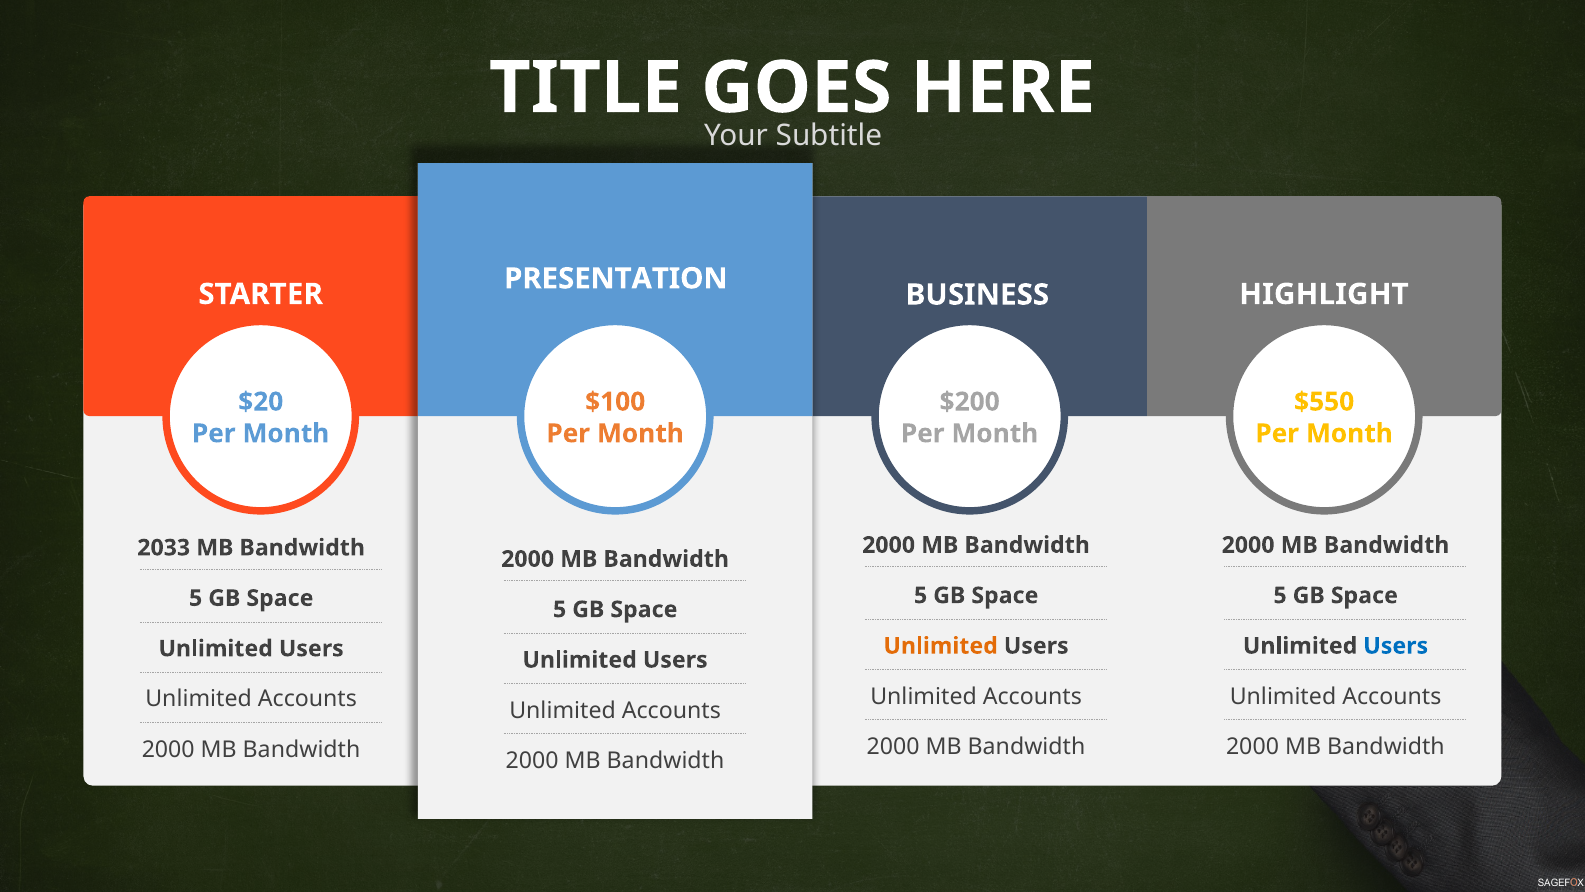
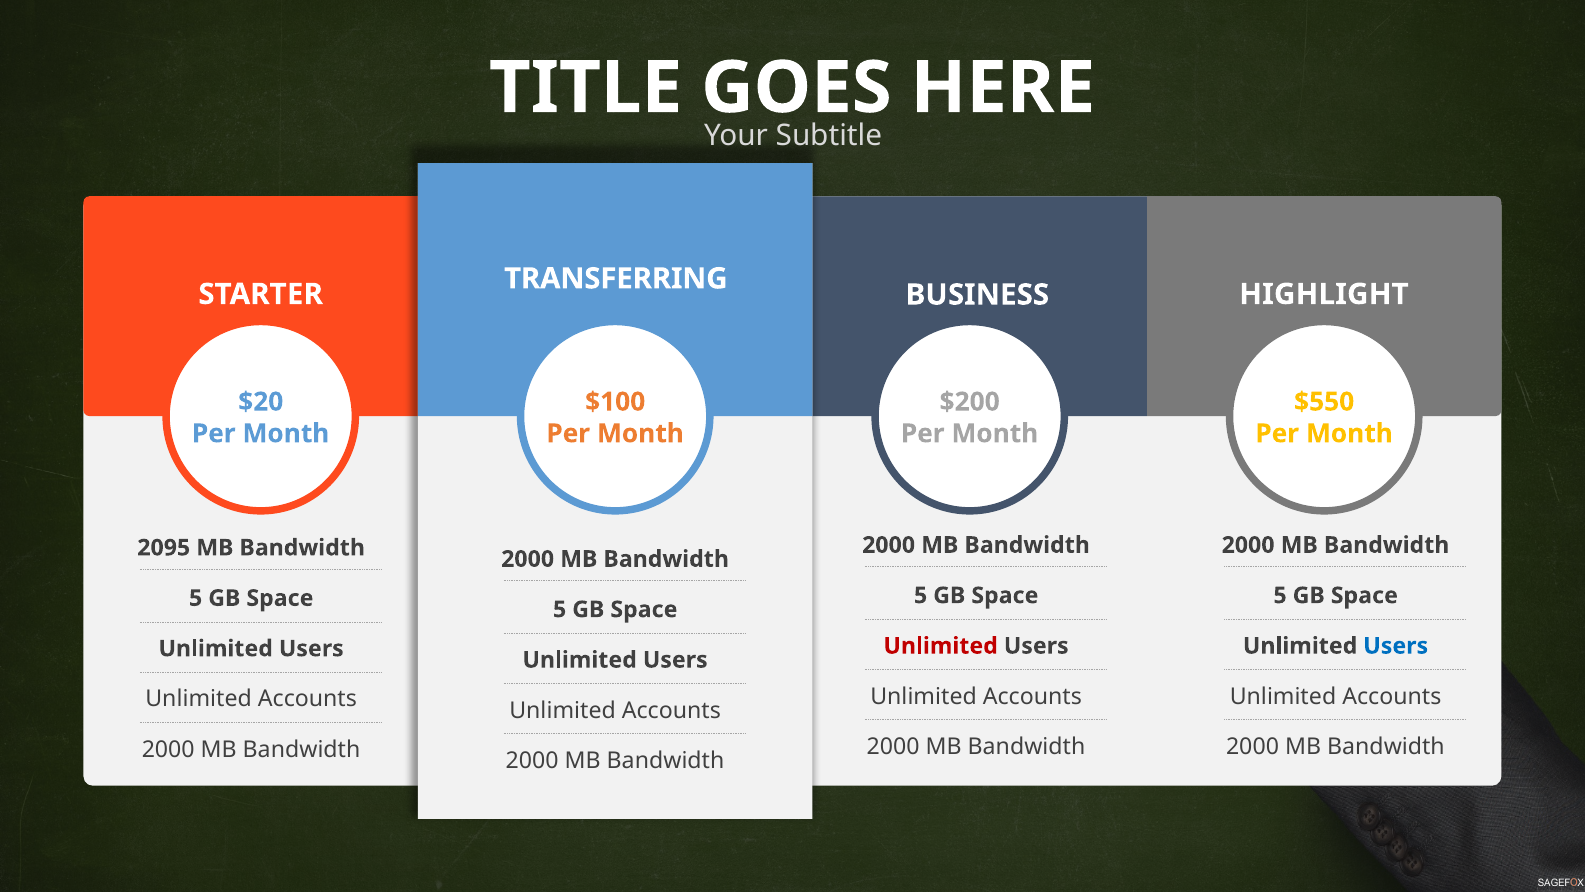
PRESENTATION: PRESENTATION -> TRANSFERRING
2033: 2033 -> 2095
Unlimited at (941, 646) colour: orange -> red
